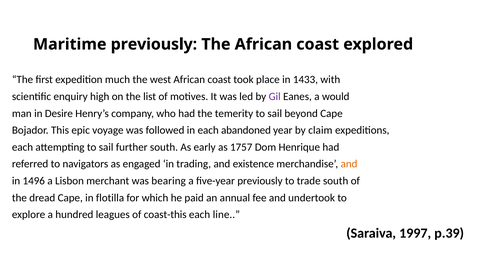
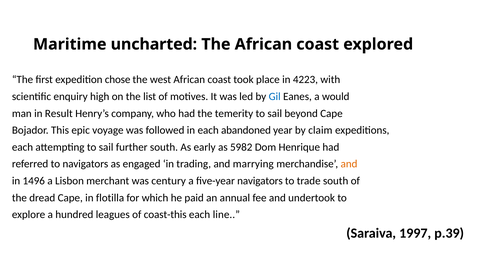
Maritime previously: previously -> uncharted
much: much -> chose
1433: 1433 -> 4223
Gil colour: purple -> blue
Desire: Desire -> Result
1757: 1757 -> 5982
existence: existence -> marrying
bearing: bearing -> century
five-year previously: previously -> navigators
